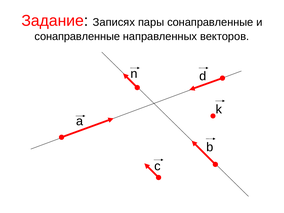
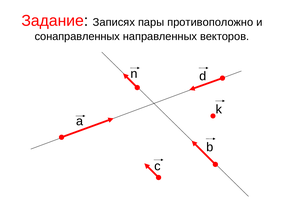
пары сонаправленные: сонаправленные -> противоположно
сонаправленные at (77, 37): сонаправленные -> сонаправленных
